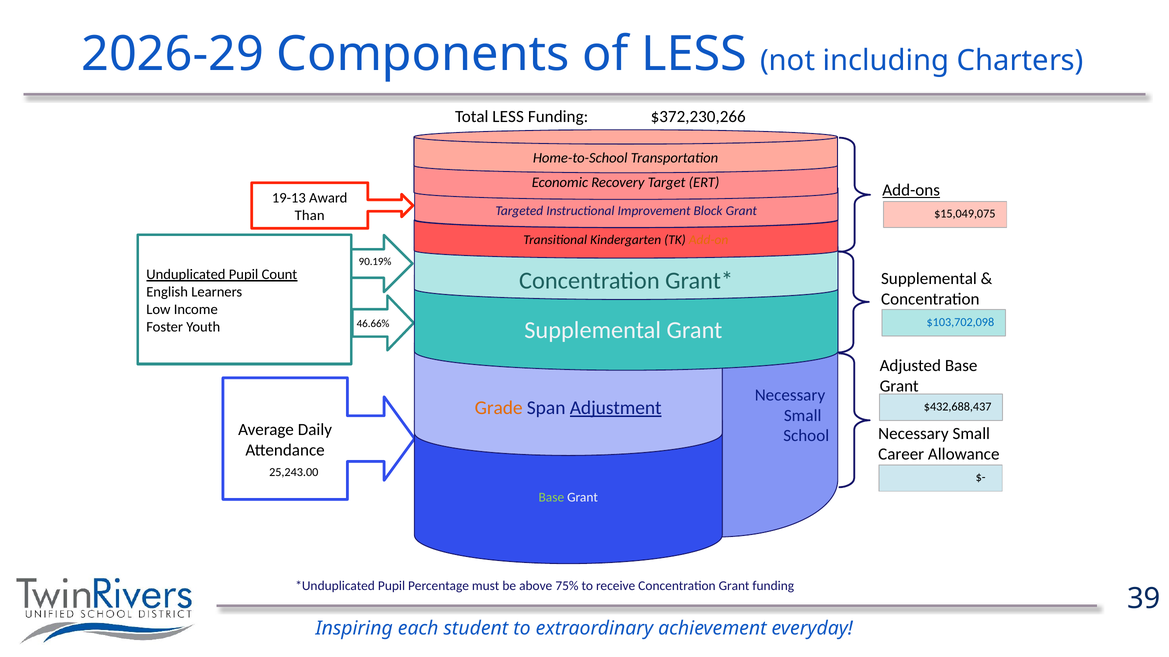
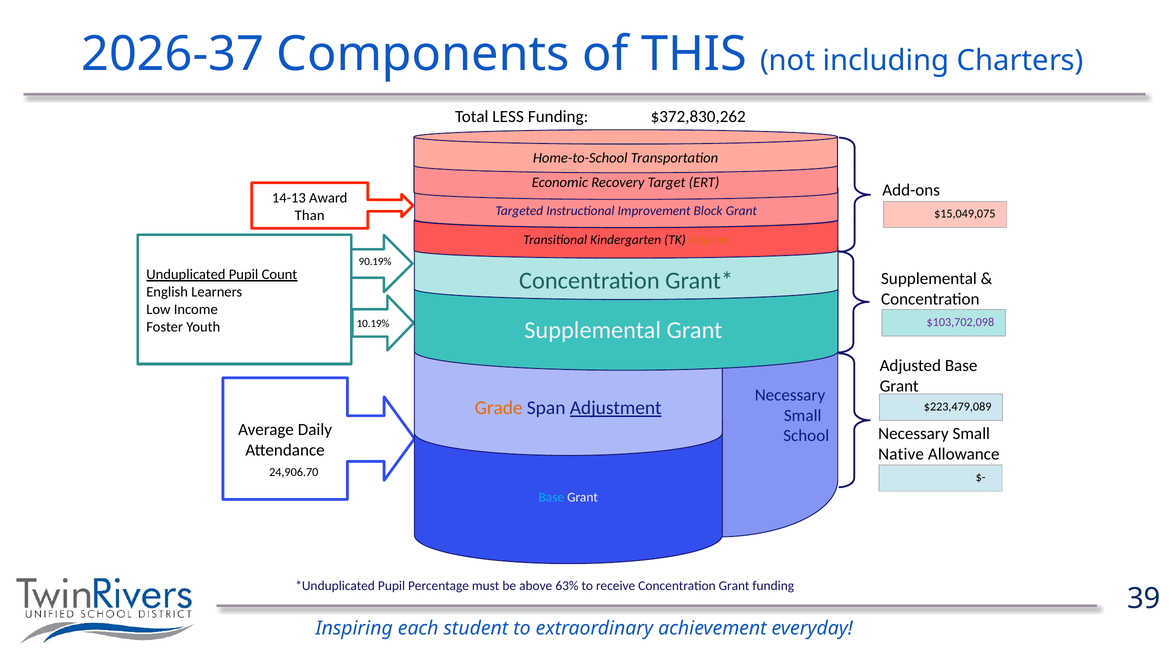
2026-29: 2026-29 -> 2026-37
of LESS: LESS -> THIS
$372,230,266: $372,230,266 -> $372,830,262
Add-ons underline: present -> none
19-13: 19-13 -> 14-13
$103,702,098 colour: blue -> purple
46.66%: 46.66% -> 10.19%
$432,688,437: $432,688,437 -> $223,479,089
Career: Career -> Native
25,243.00: 25,243.00 -> 24,906.70
Base at (551, 498) colour: light green -> light blue
75%: 75% -> 63%
